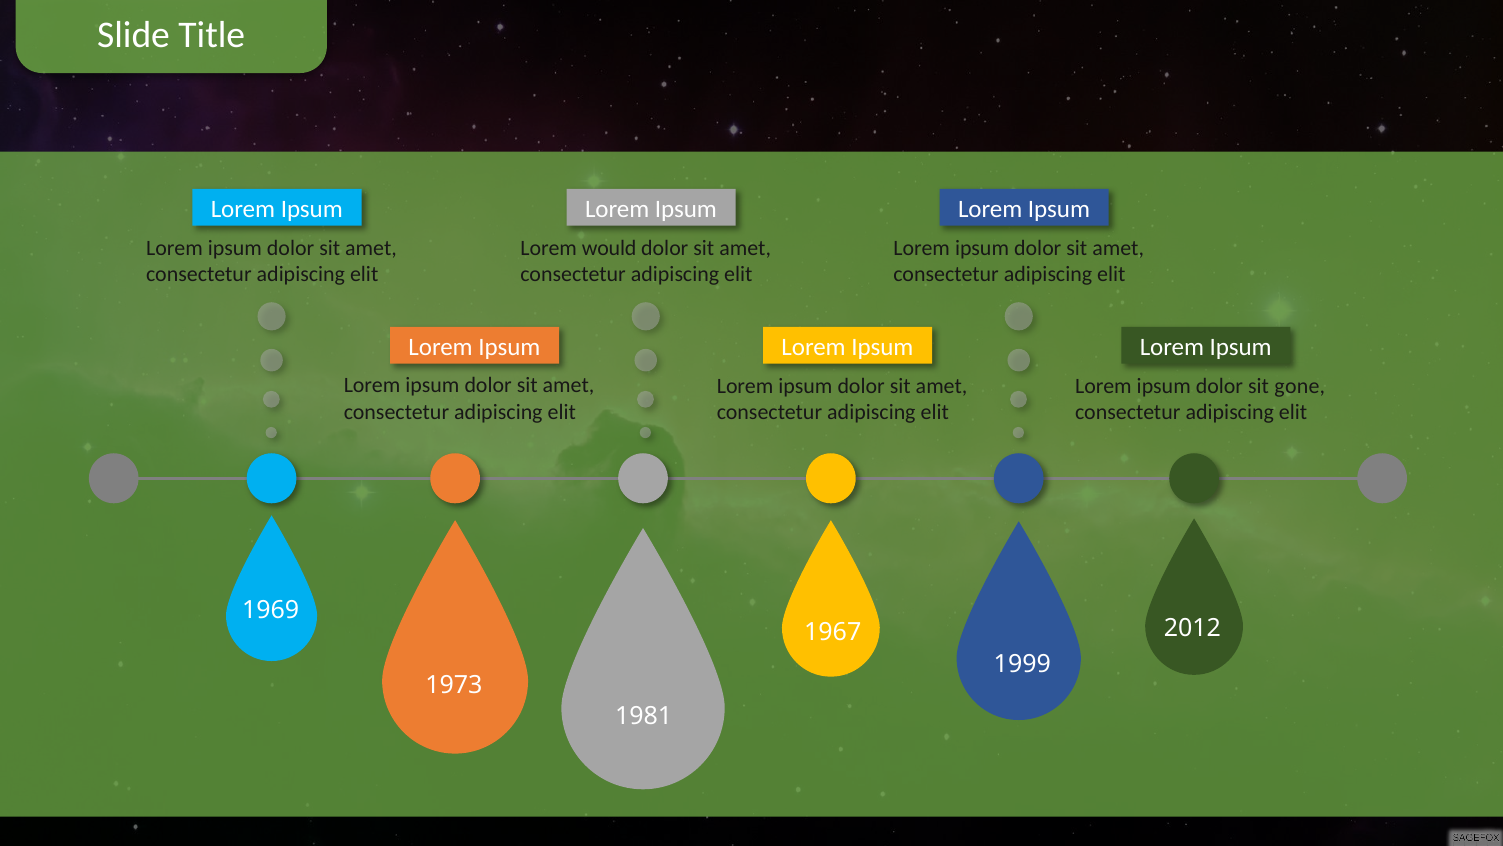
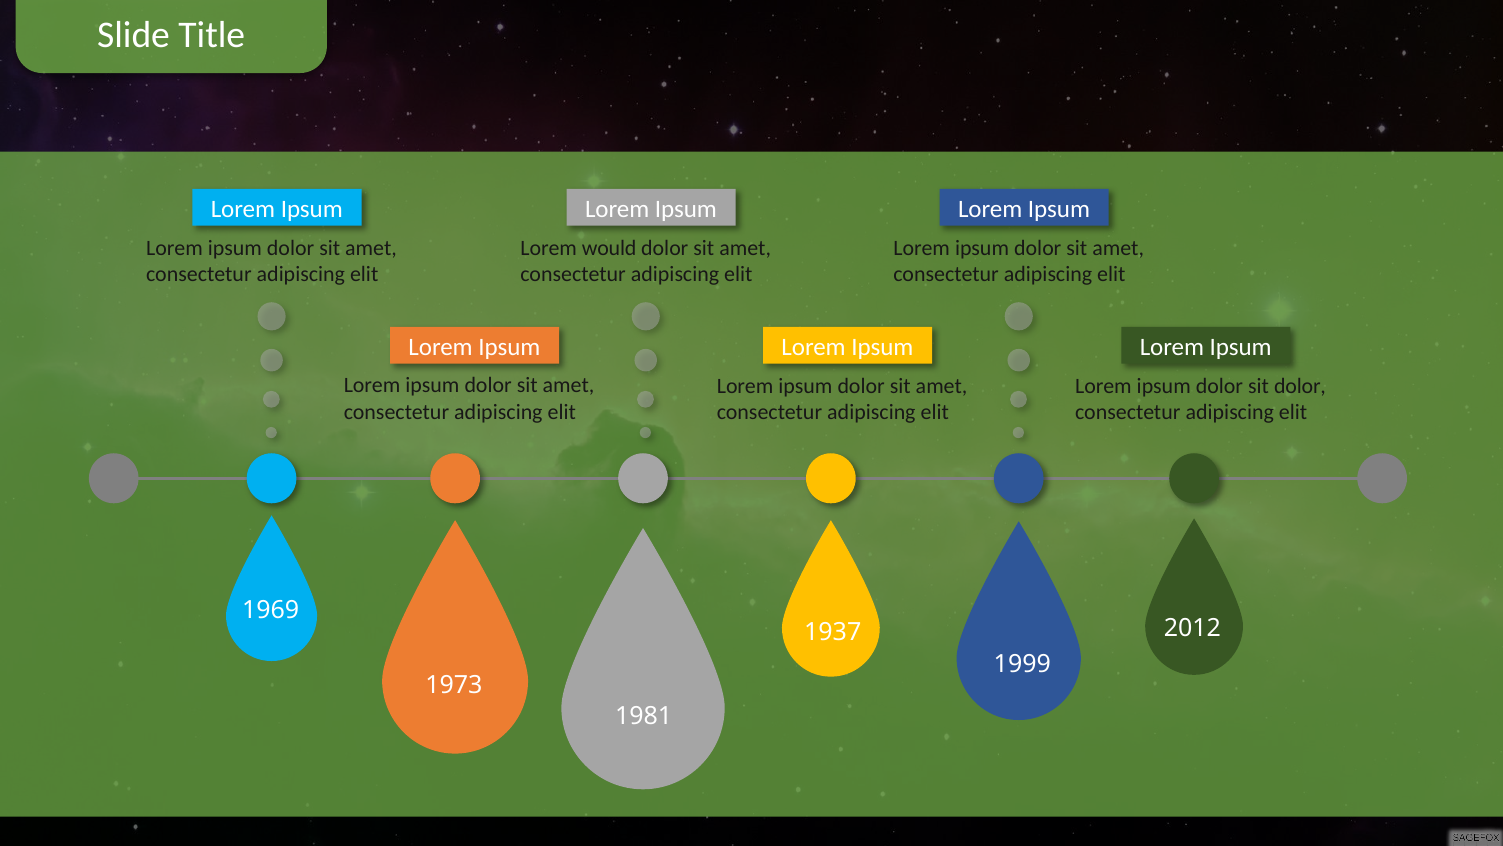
sit gone: gone -> dolor
1967: 1967 -> 1937
